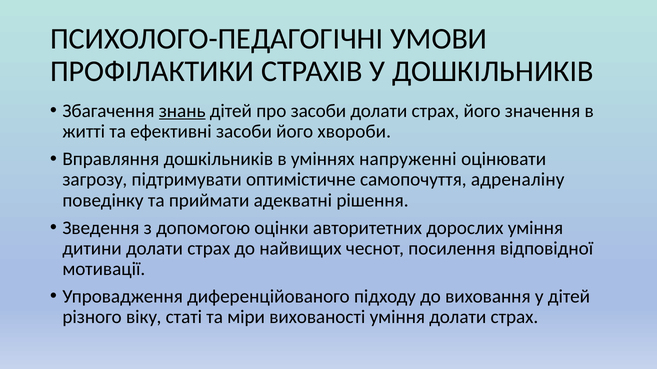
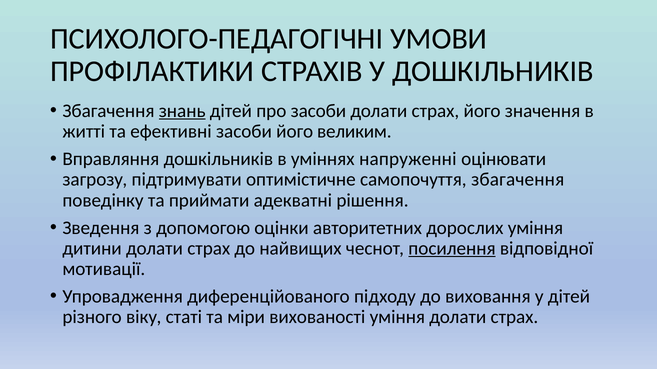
хвороби: хвороби -> великим
самопочуття адреналіну: адреналіну -> збагачення
посилення underline: none -> present
